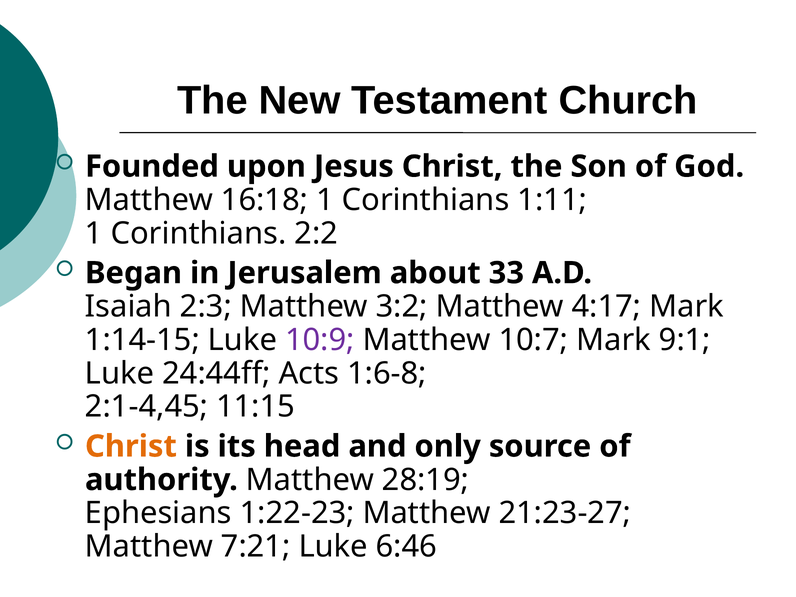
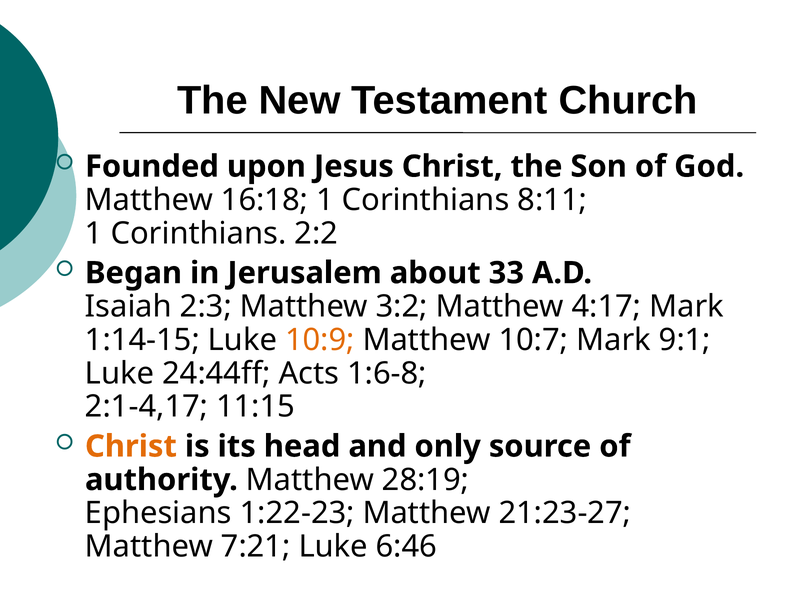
1:11: 1:11 -> 8:11
10:9 colour: purple -> orange
2:1-4,45: 2:1-4,45 -> 2:1-4,17
